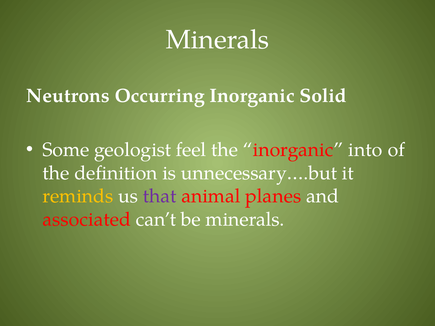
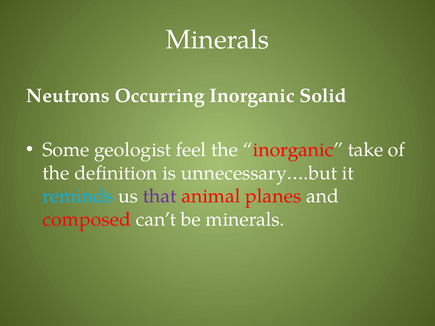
into: into -> take
reminds colour: yellow -> light blue
associated: associated -> composed
